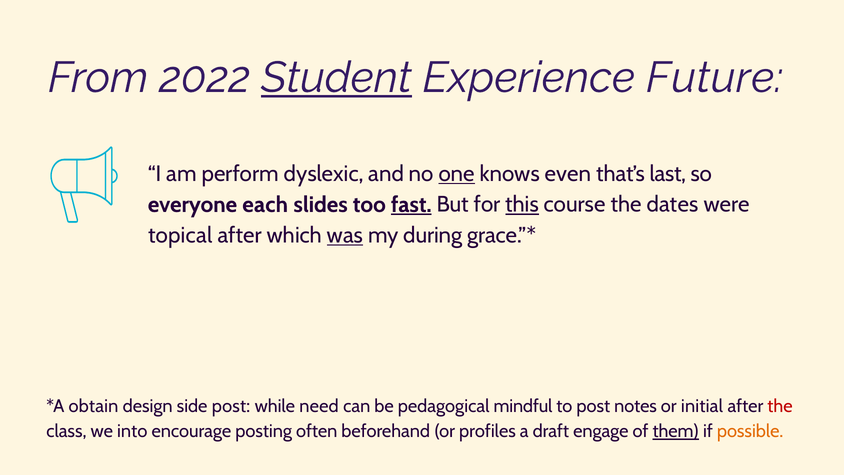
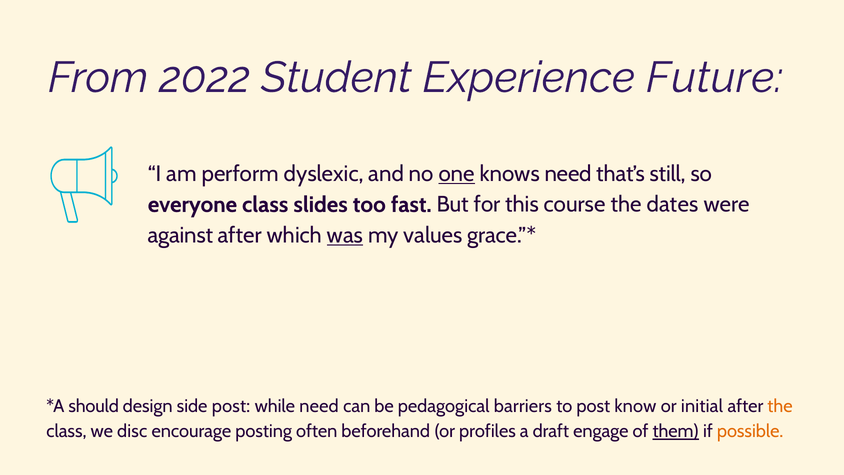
Student underline: present -> none
knows even: even -> need
last: last -> still
everyone each: each -> class
fast underline: present -> none
this underline: present -> none
topical: topical -> against
during: during -> values
obtain: obtain -> should
mindful: mindful -> barriers
notes: notes -> know
the at (780, 406) colour: red -> orange
into: into -> disc
